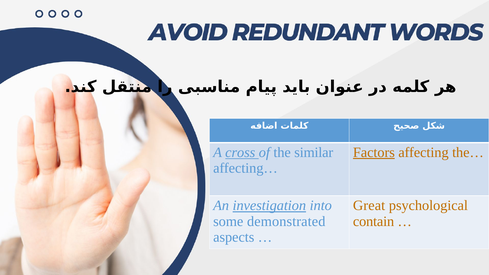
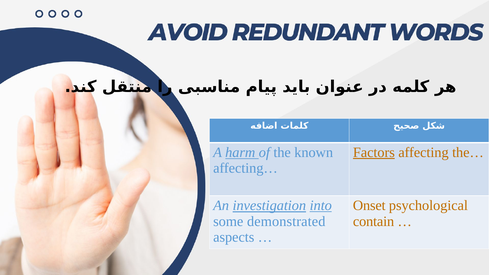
cross: cross -> harm
similar: similar -> known
into underline: none -> present
Great: Great -> Onset
